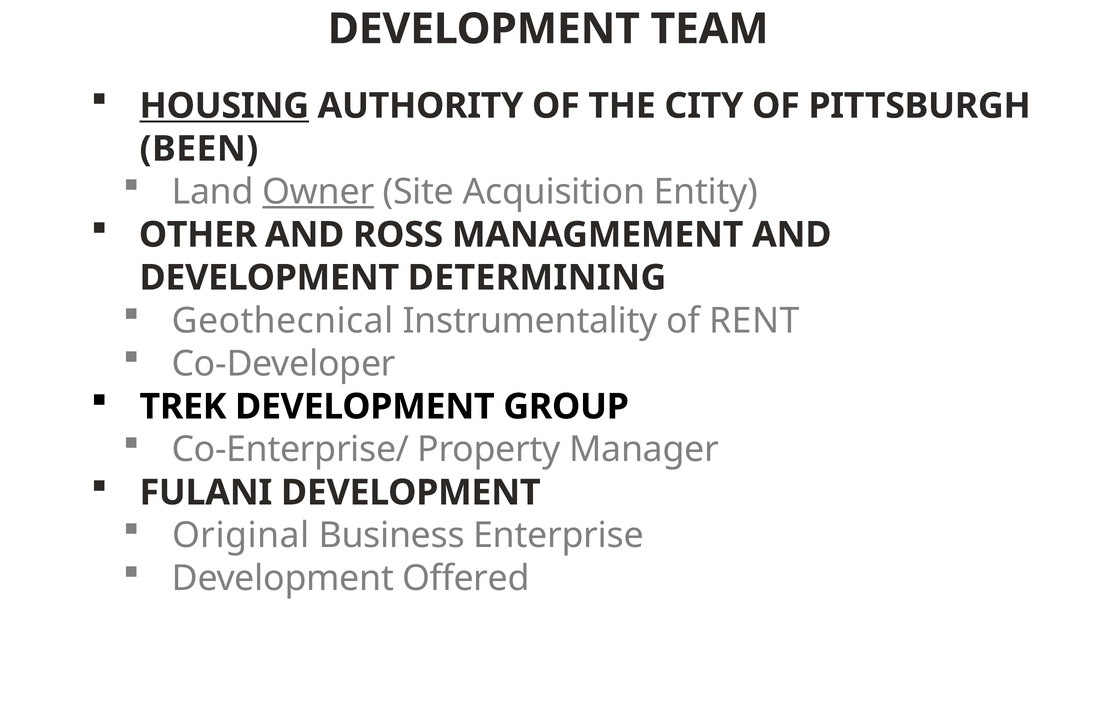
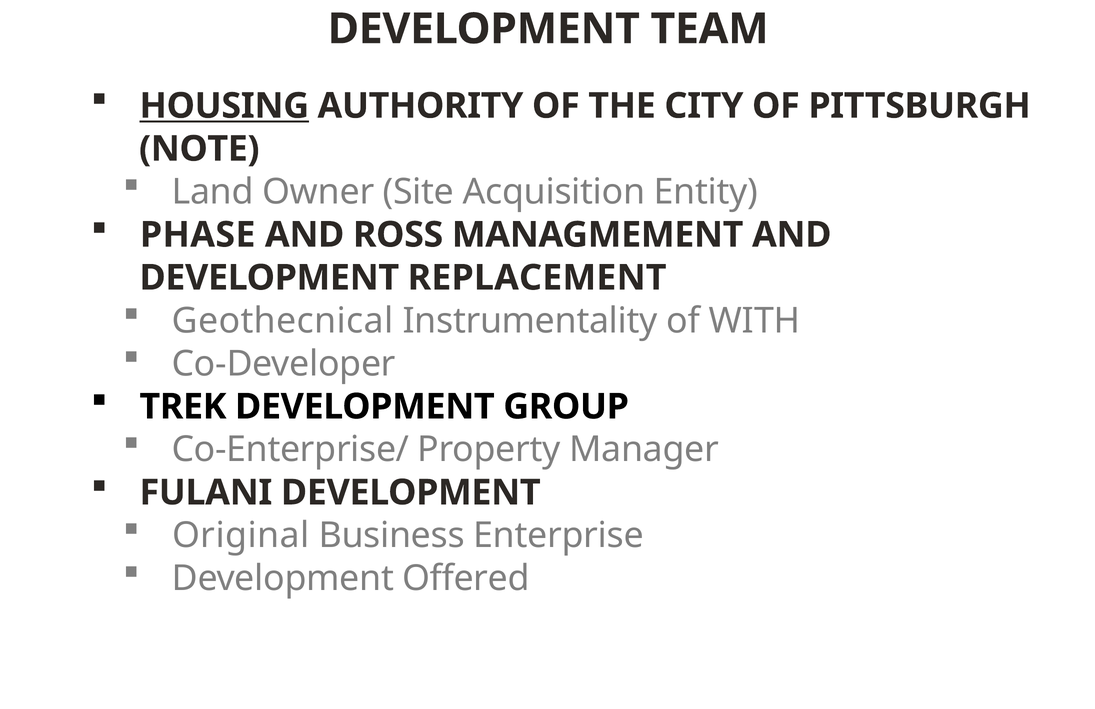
BEEN: BEEN -> NOTE
Owner underline: present -> none
OTHER: OTHER -> PHASE
DETERMINING: DETERMINING -> REPLACEMENT
RENT: RENT -> WITH
